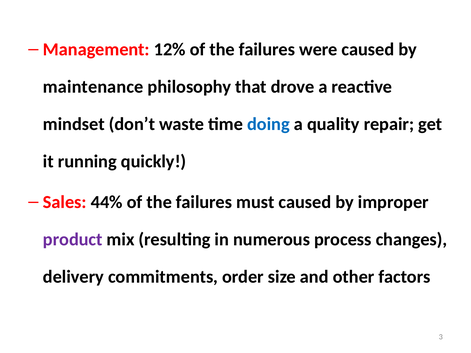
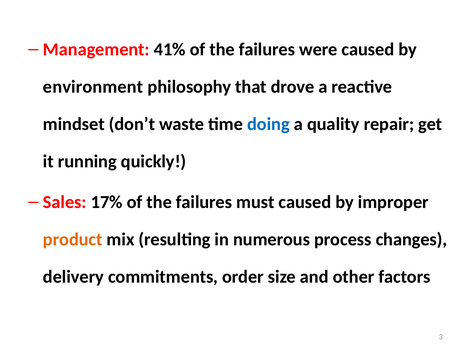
12%: 12% -> 41%
maintenance: maintenance -> environment
44%: 44% -> 17%
product colour: purple -> orange
